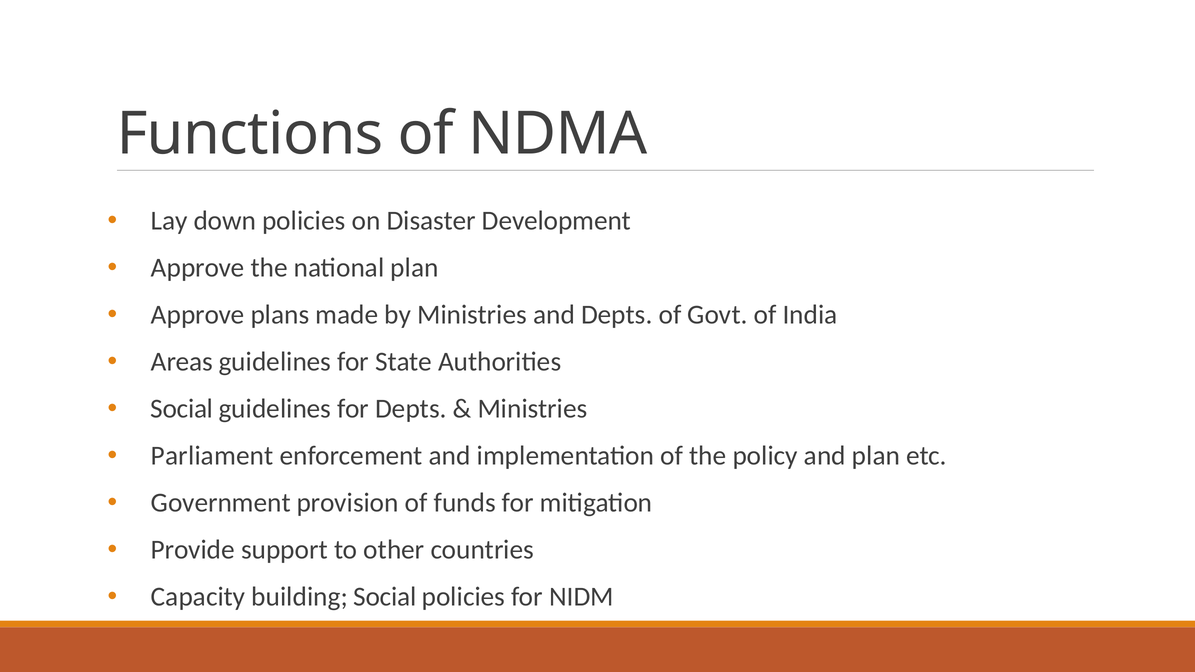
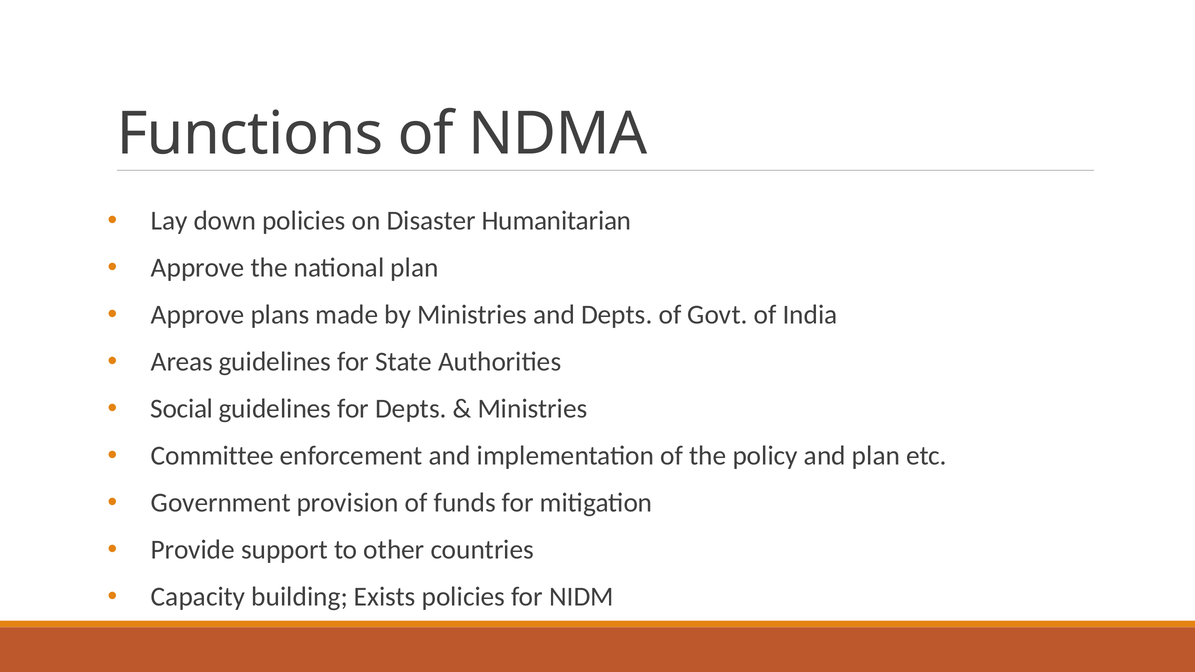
Development: Development -> Humanitarian
Parliament: Parliament -> Committee
building Social: Social -> Exists
